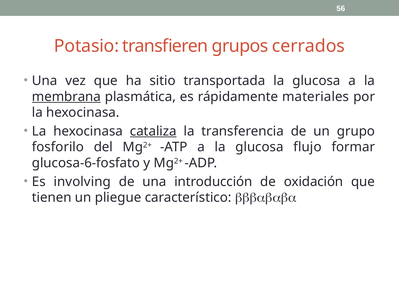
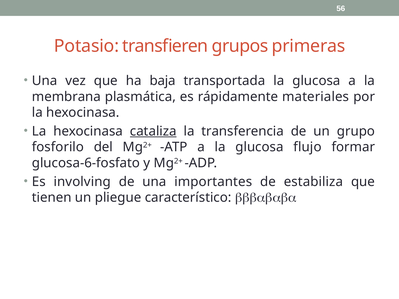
cerrados: cerrados -> primeras
sitio: sitio -> baja
membrana underline: present -> none
introducción: introducción -> importantes
oxidación: oxidación -> estabiliza
